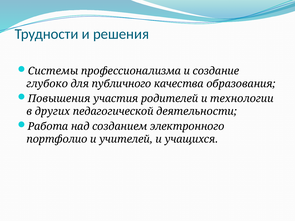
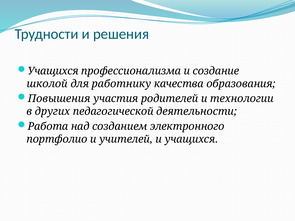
Системы at (53, 71): Системы -> Учащихся
глубоко: глубоко -> школой
публичного: публичного -> работнику
